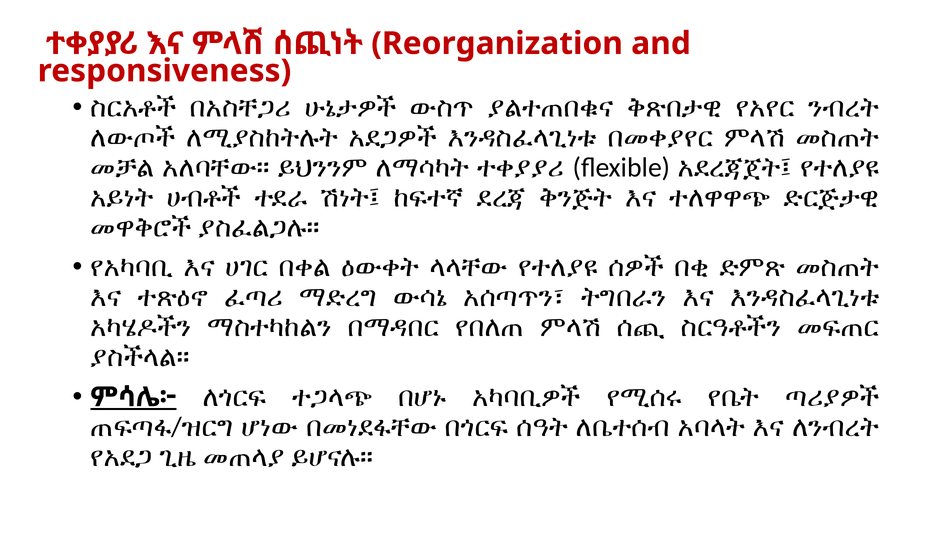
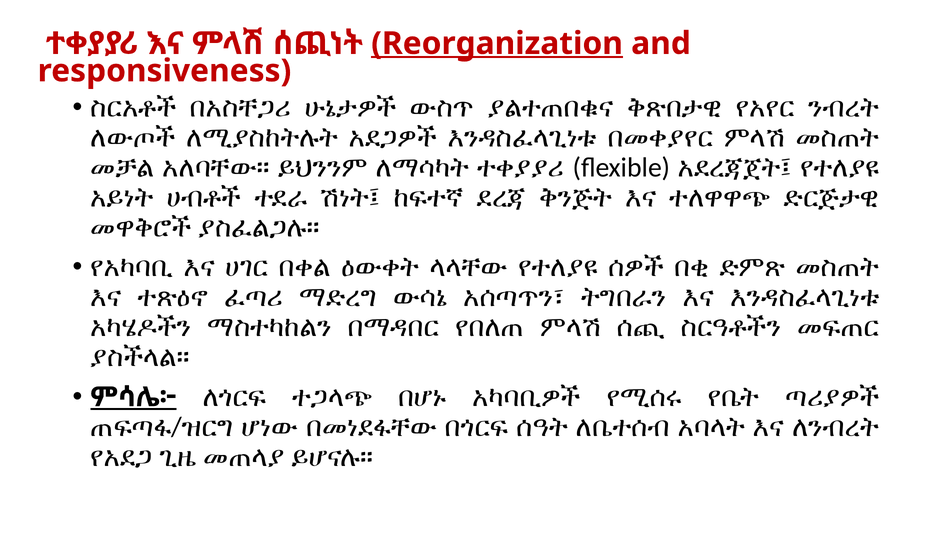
Reorganization underline: none -> present
